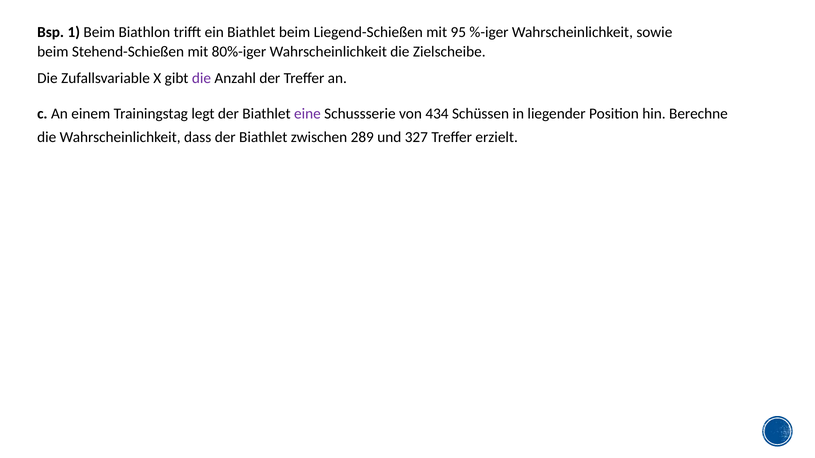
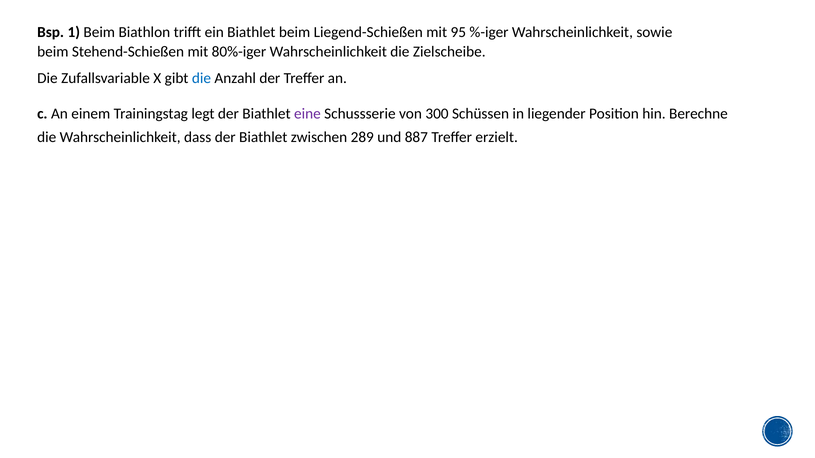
die at (202, 78) colour: purple -> blue
434: 434 -> 300
327: 327 -> 887
